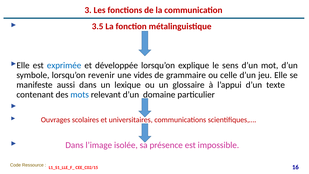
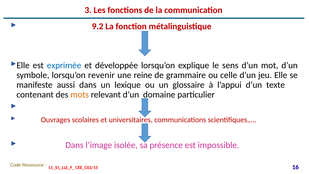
3.5: 3.5 -> 9.2
vides: vides -> reine
mots colour: blue -> orange
